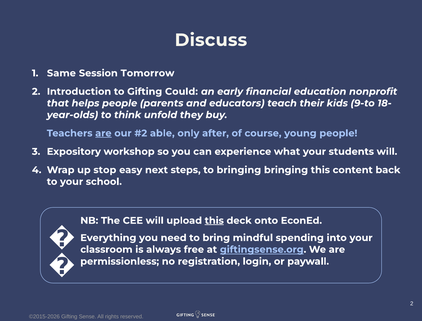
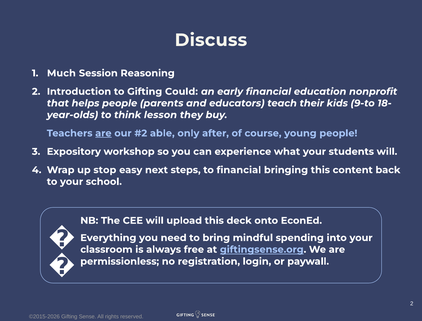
Same: Same -> Much
Tomorrow: Tomorrow -> Reasoning
unfold: unfold -> lesson
to bringing: bringing -> financial
this at (214, 221) underline: present -> none
